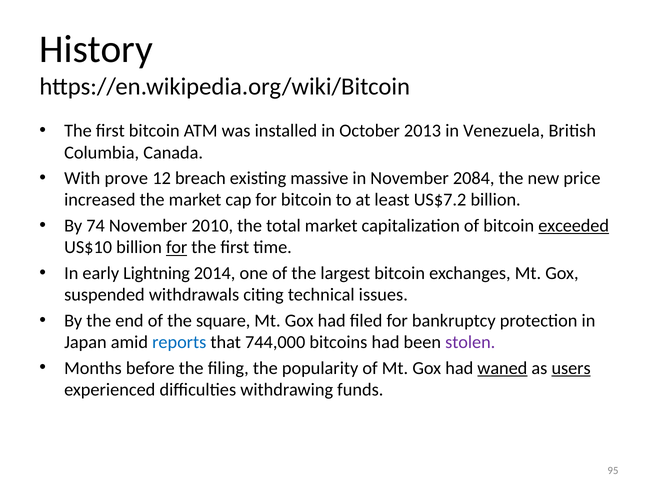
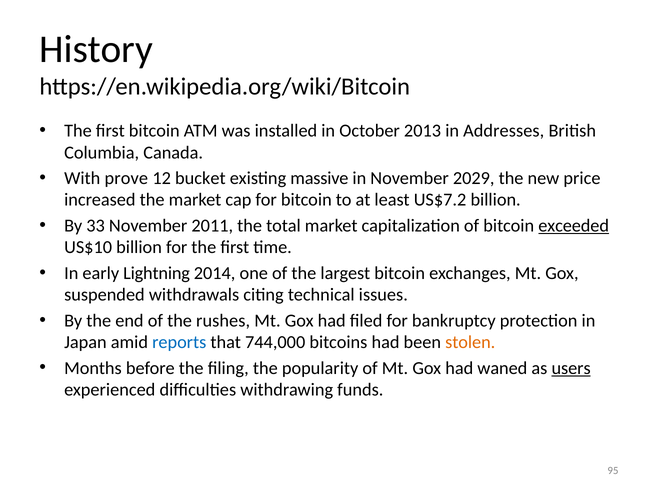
Venezuela: Venezuela -> Addresses
breach: breach -> bucket
2084: 2084 -> 2029
74: 74 -> 33
2010: 2010 -> 2011
for at (177, 248) underline: present -> none
square: square -> rushes
stolen colour: purple -> orange
waned underline: present -> none
